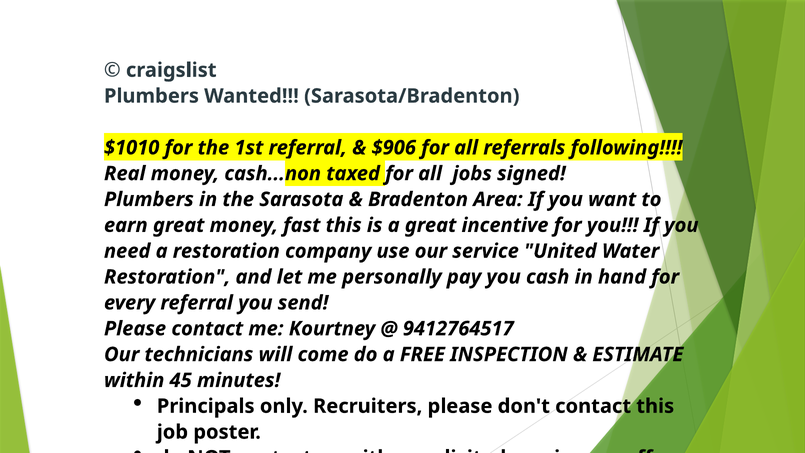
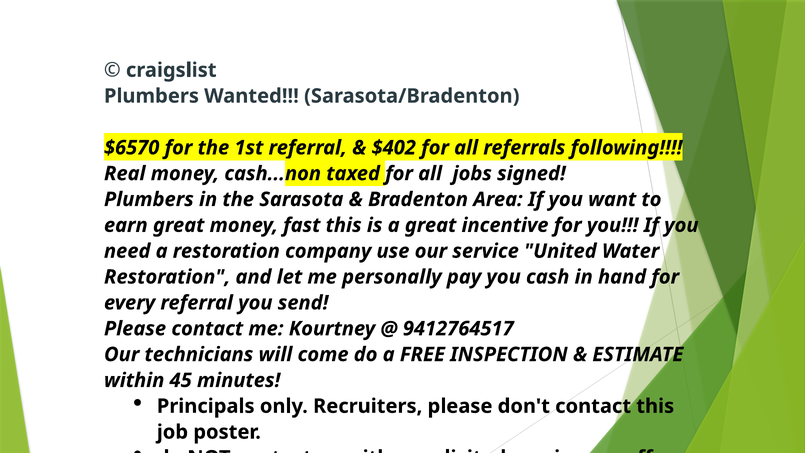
$1010: $1010 -> $6570
$906: $906 -> $402
